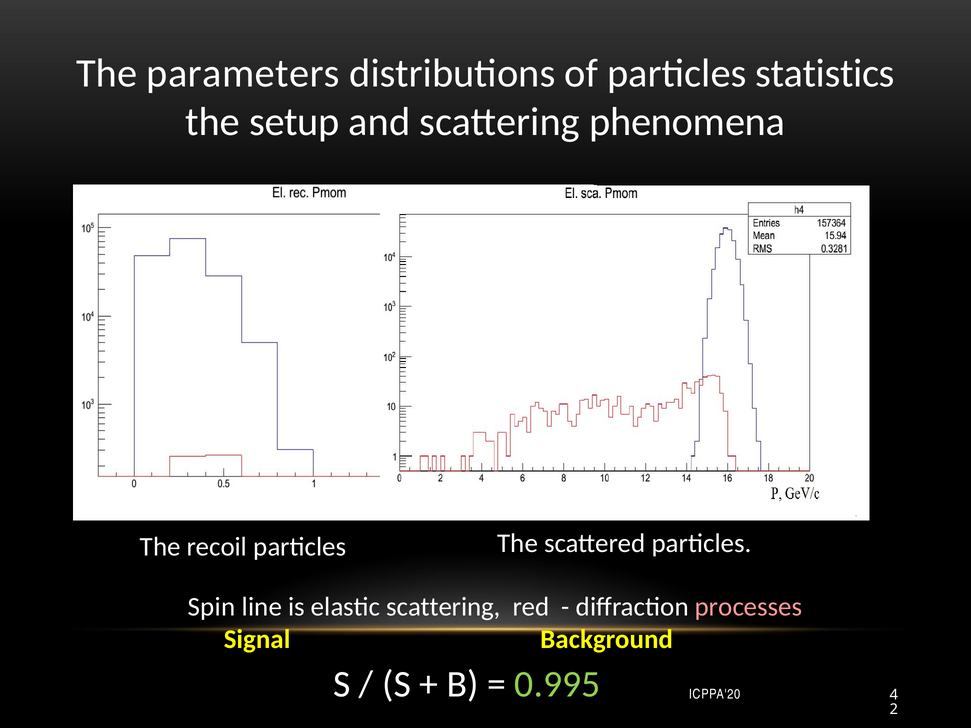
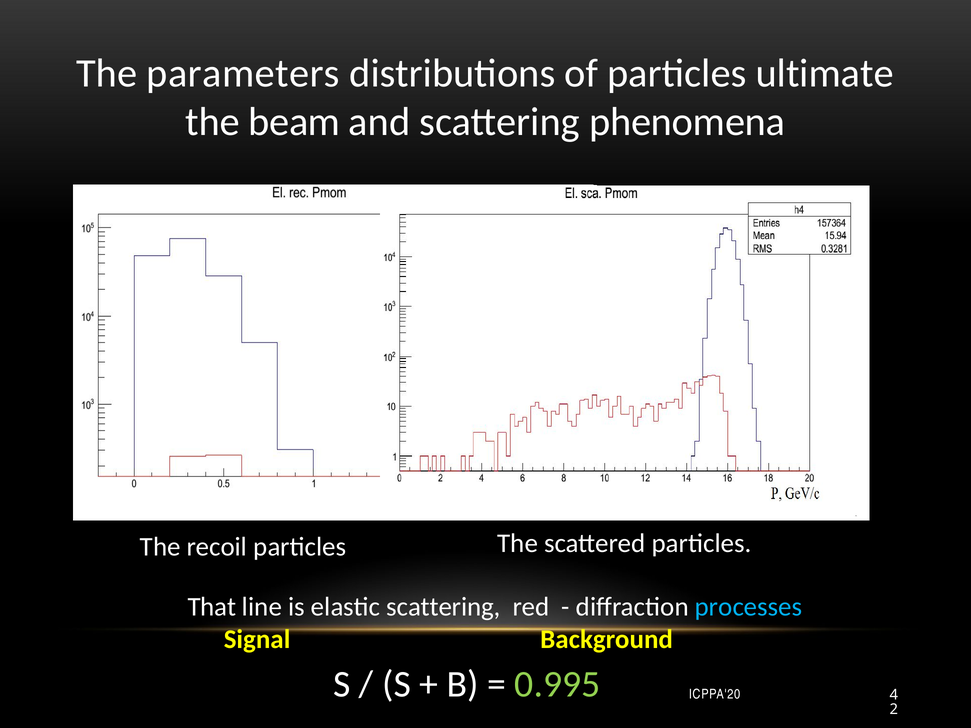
statistics: statistics -> ultimate
setup: setup -> beam
Spin: Spin -> That
processes colour: pink -> light blue
